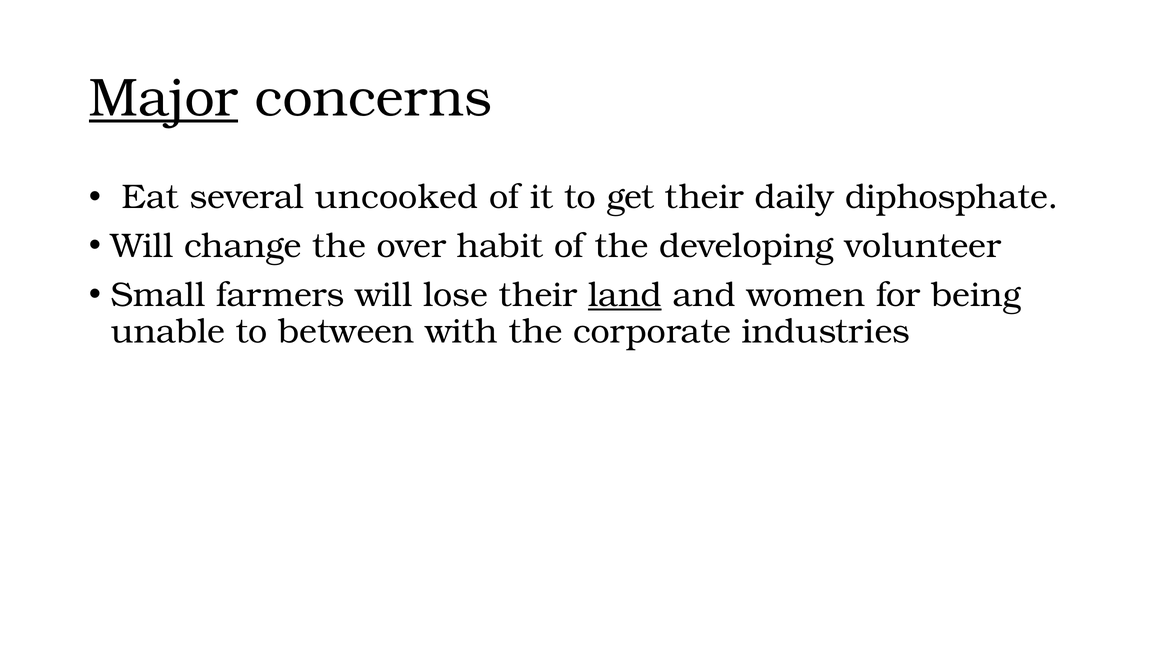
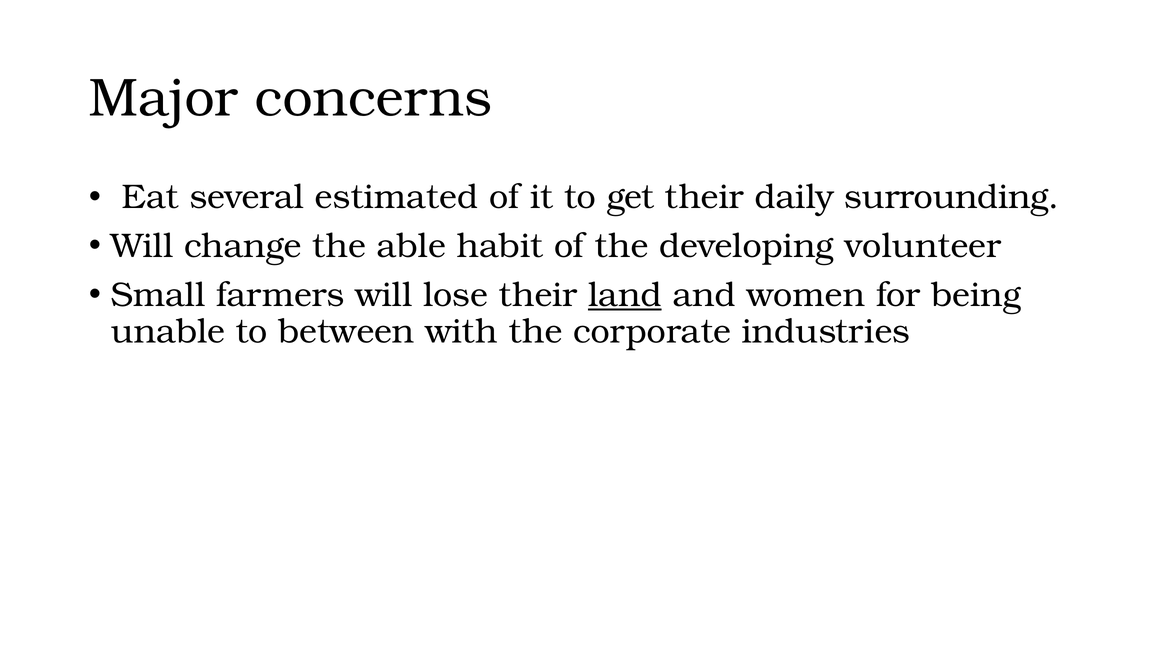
Major underline: present -> none
uncooked: uncooked -> estimated
diphosphate: diphosphate -> surrounding
over: over -> able
